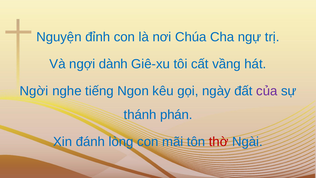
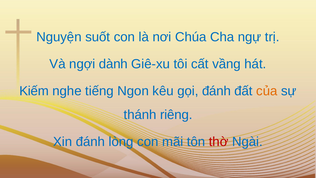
đỉnh: đỉnh -> suốt
Ngời: Ngời -> Kiếm
gọi ngày: ngày -> đánh
của colour: purple -> orange
phán: phán -> riêng
